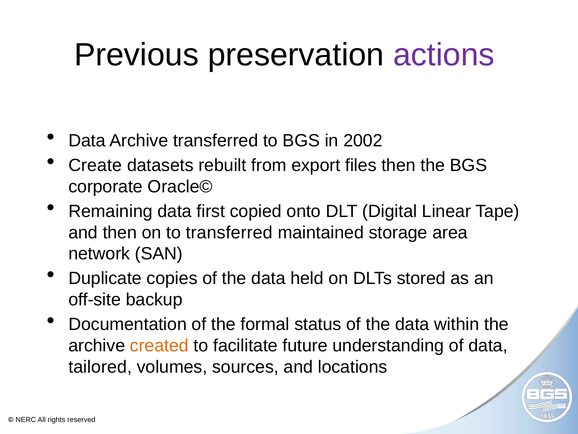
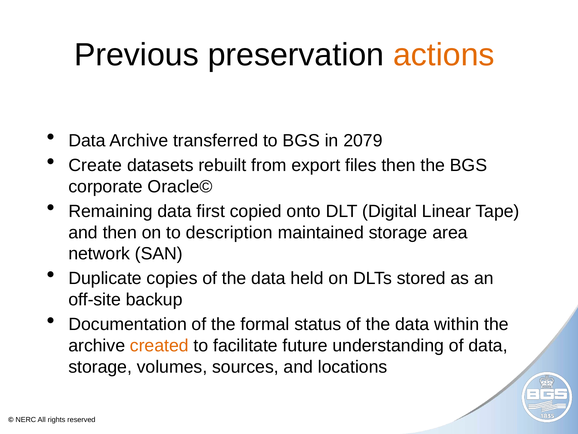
actions colour: purple -> orange
2002: 2002 -> 2079
to transferred: transferred -> description
tailored at (100, 366): tailored -> storage
